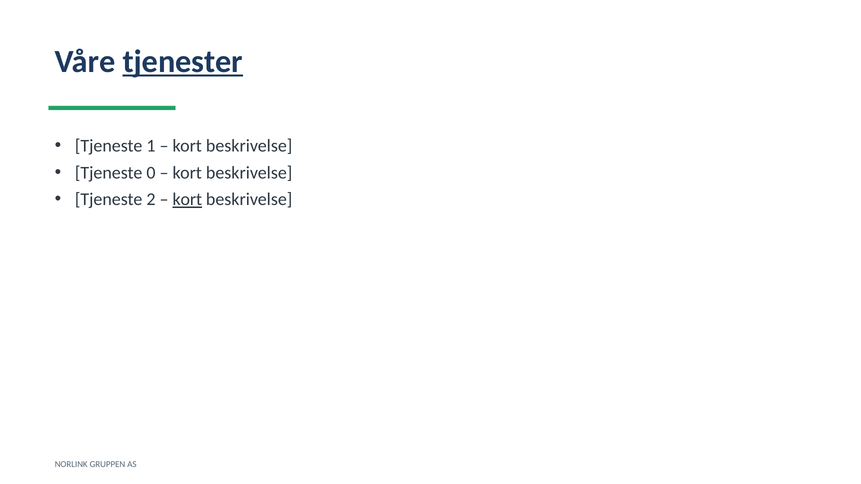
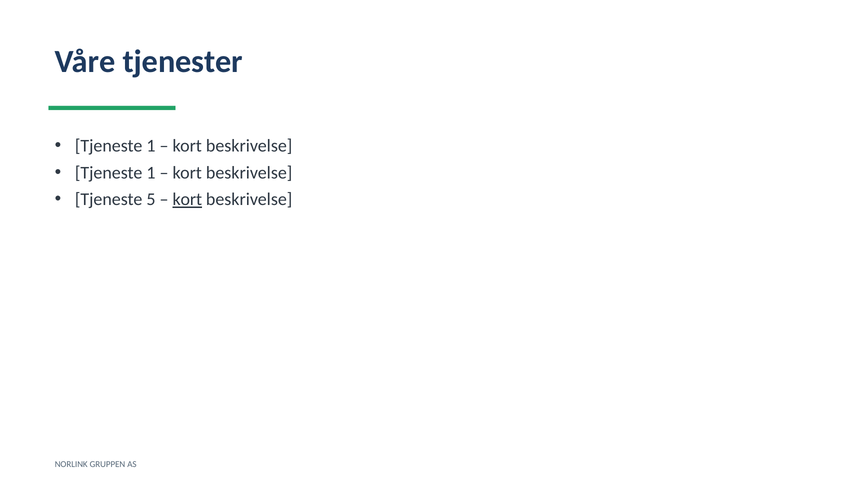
tjenester underline: present -> none
0 at (151, 173): 0 -> 1
2: 2 -> 5
